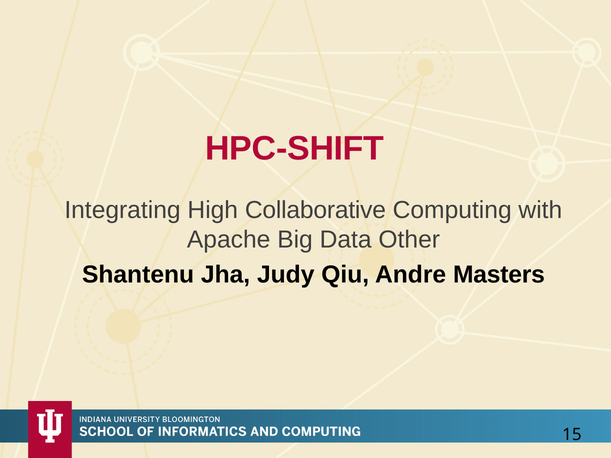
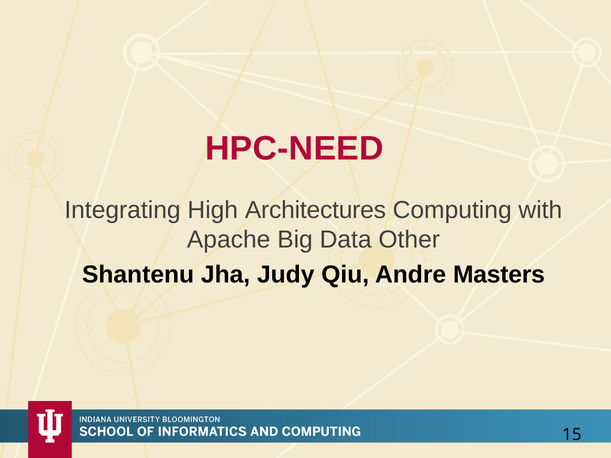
HPC-SHIFT: HPC-SHIFT -> HPC-NEED
Collaborative: Collaborative -> Architectures
